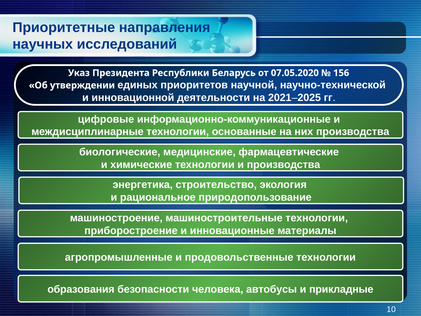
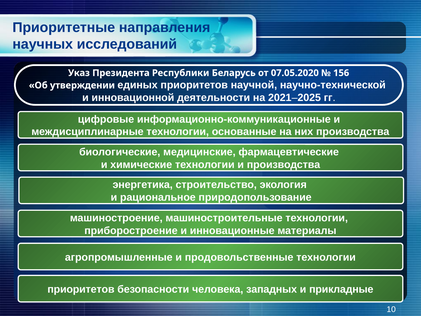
образования at (81, 289): образования -> приоритетов
автобусы: автобусы -> западных
